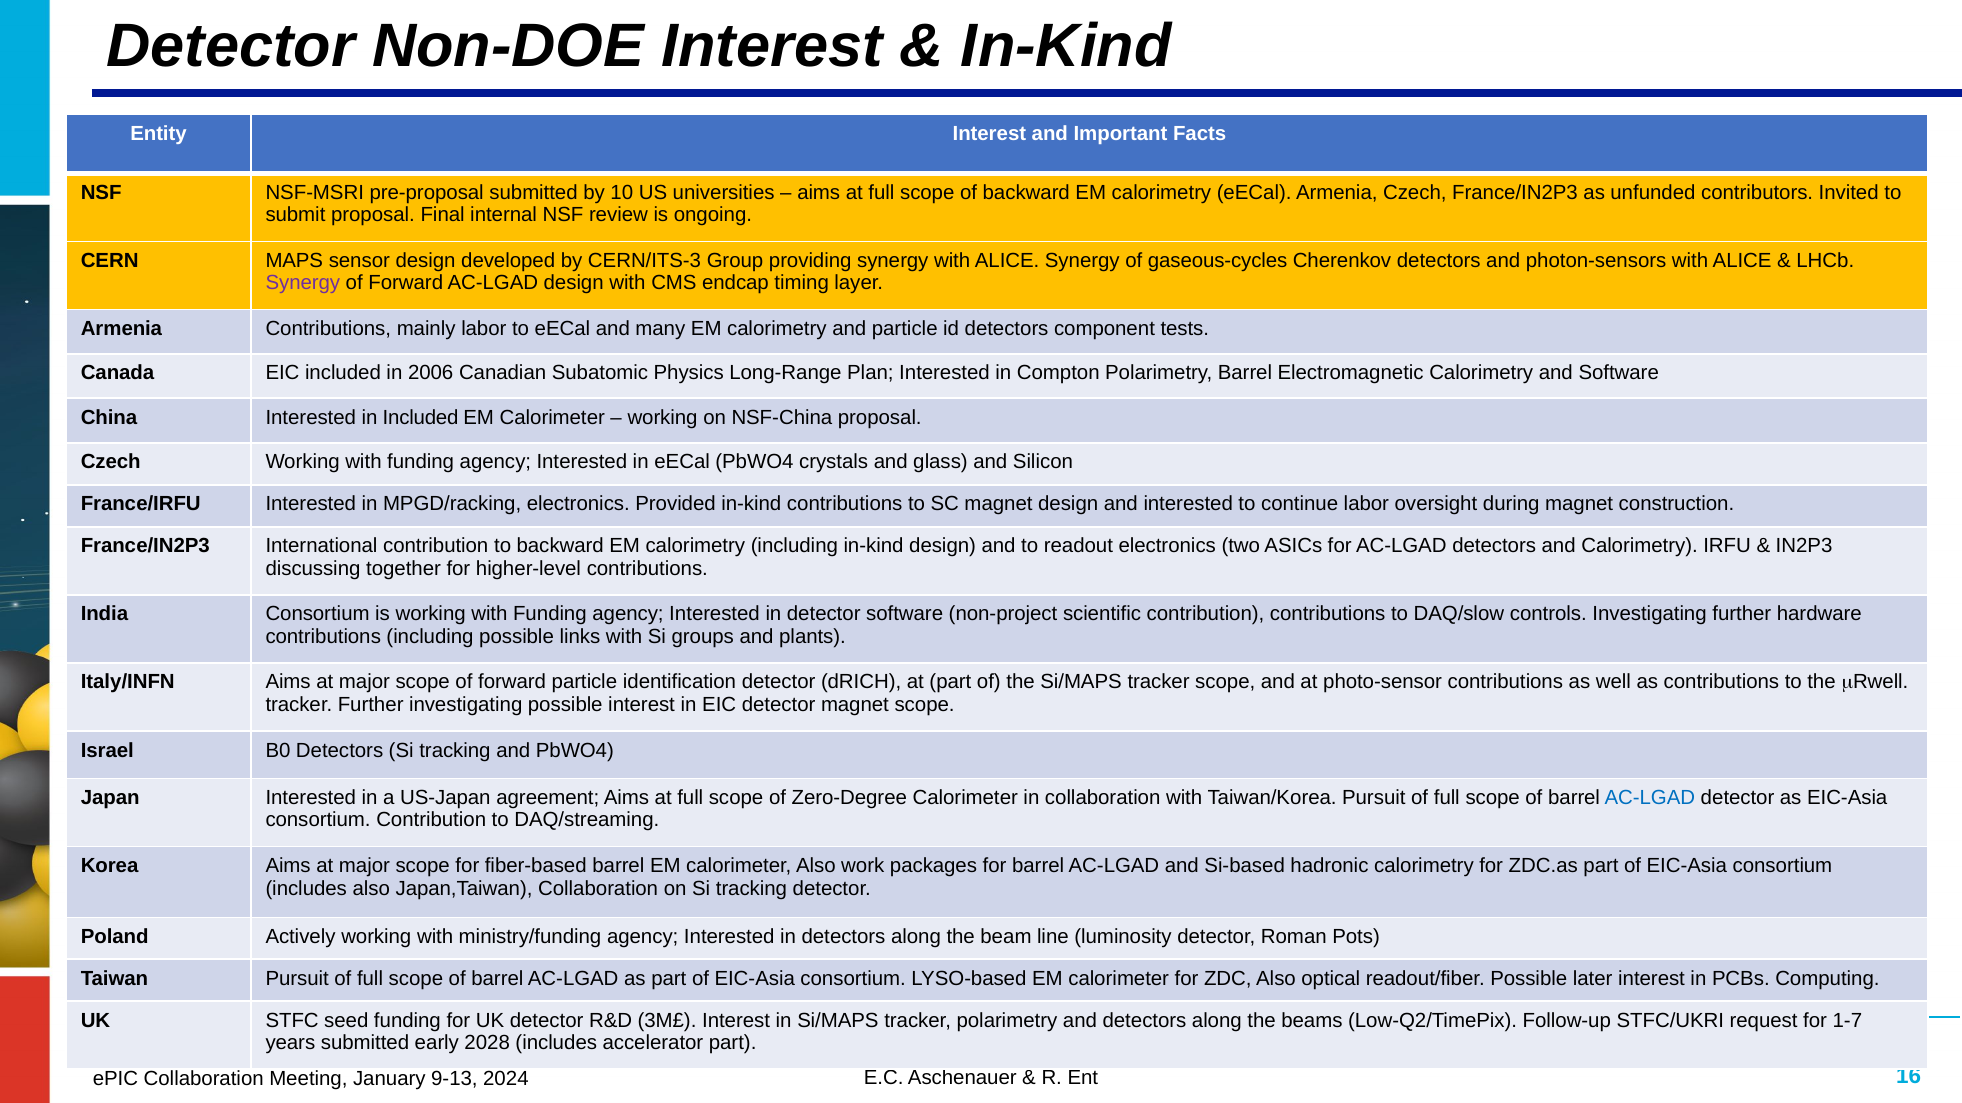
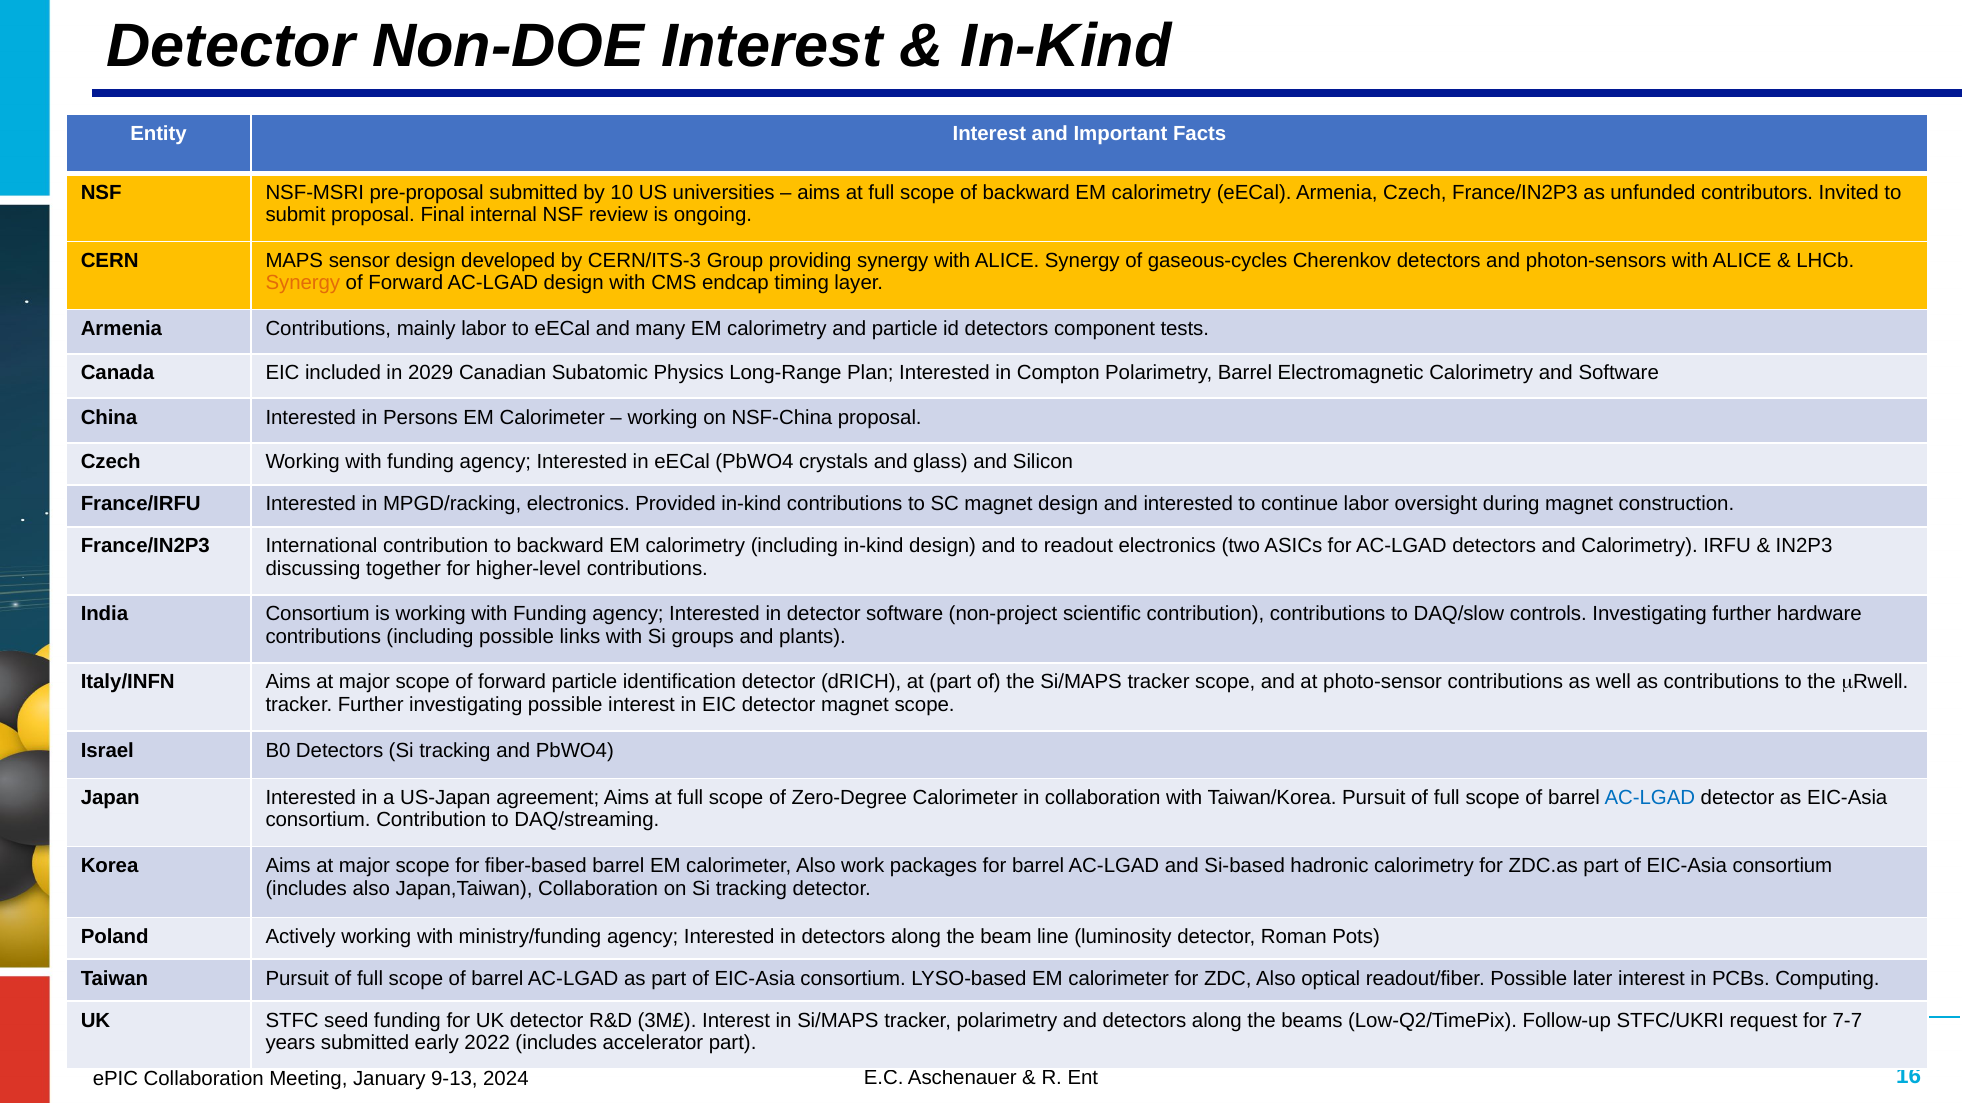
Synergy at (303, 283) colour: purple -> orange
2006: 2006 -> 2029
in Included: Included -> Persons
1-7: 1-7 -> 7-7
2028: 2028 -> 2022
